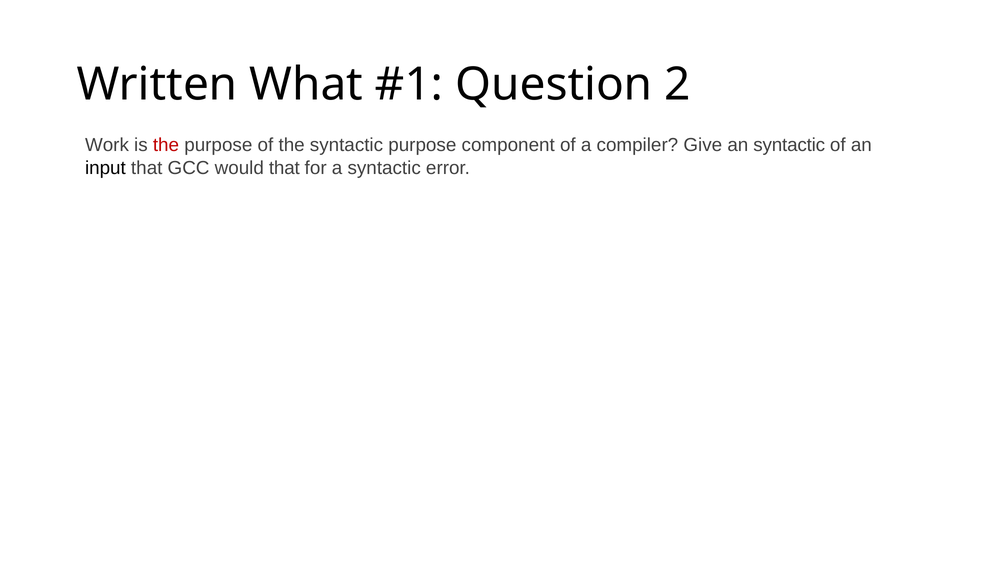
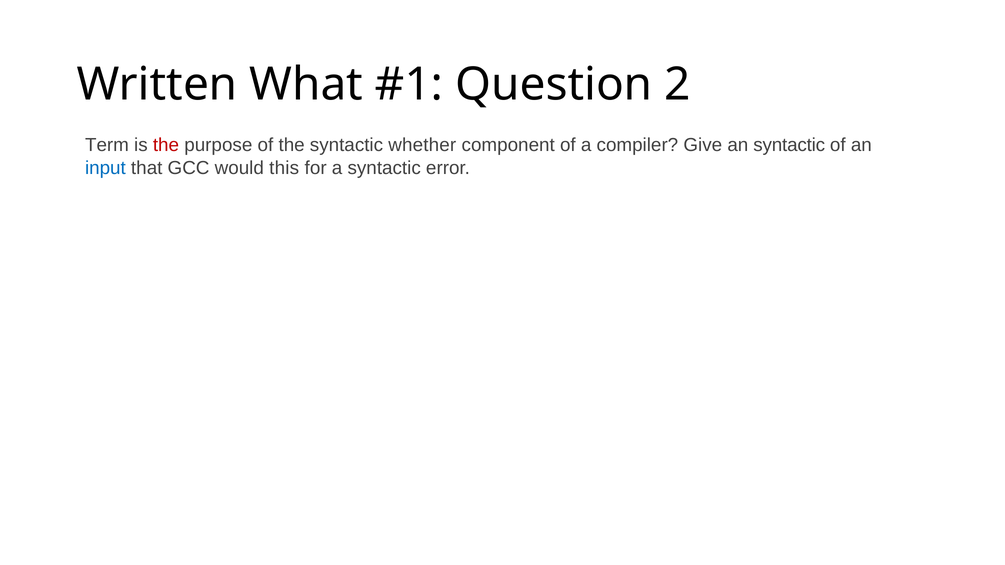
Work: Work -> Term
syntactic purpose: purpose -> whether
input colour: black -> blue
would that: that -> this
